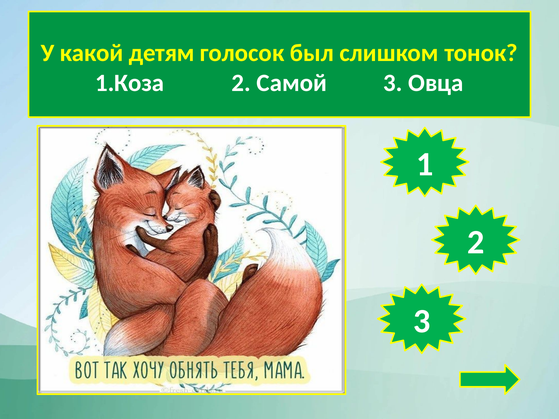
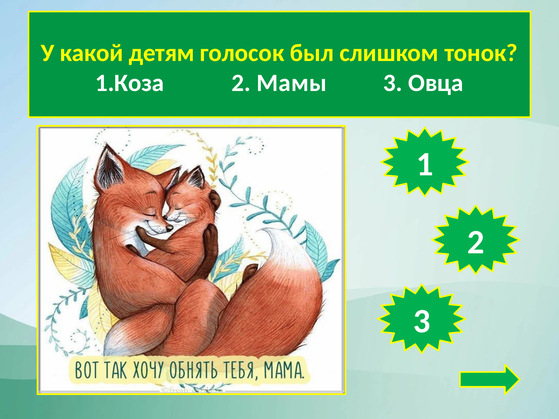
Самой: Самой -> Мамы
